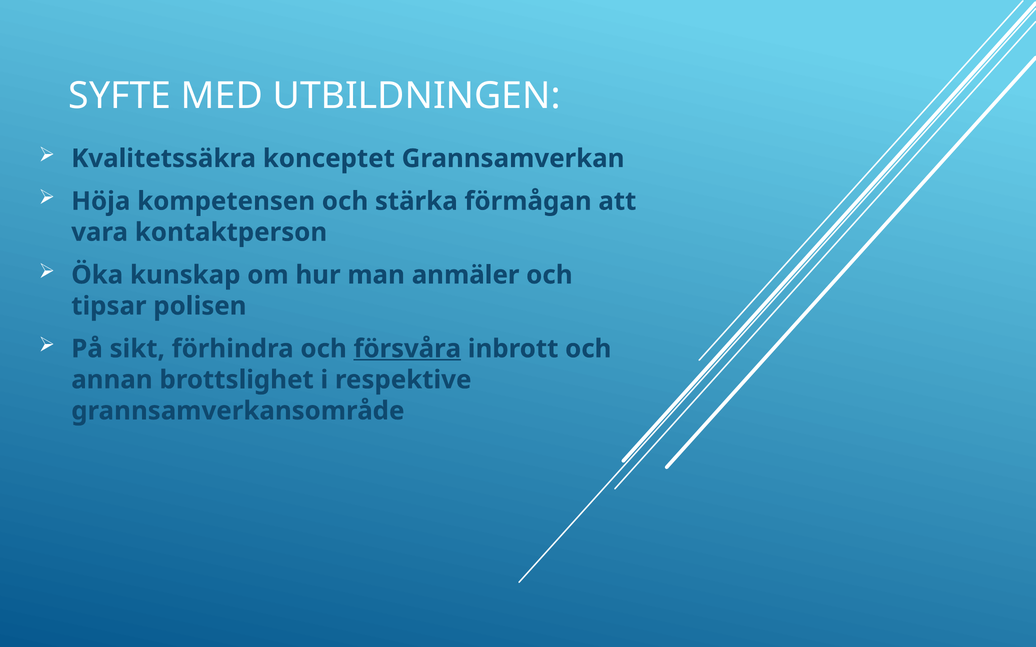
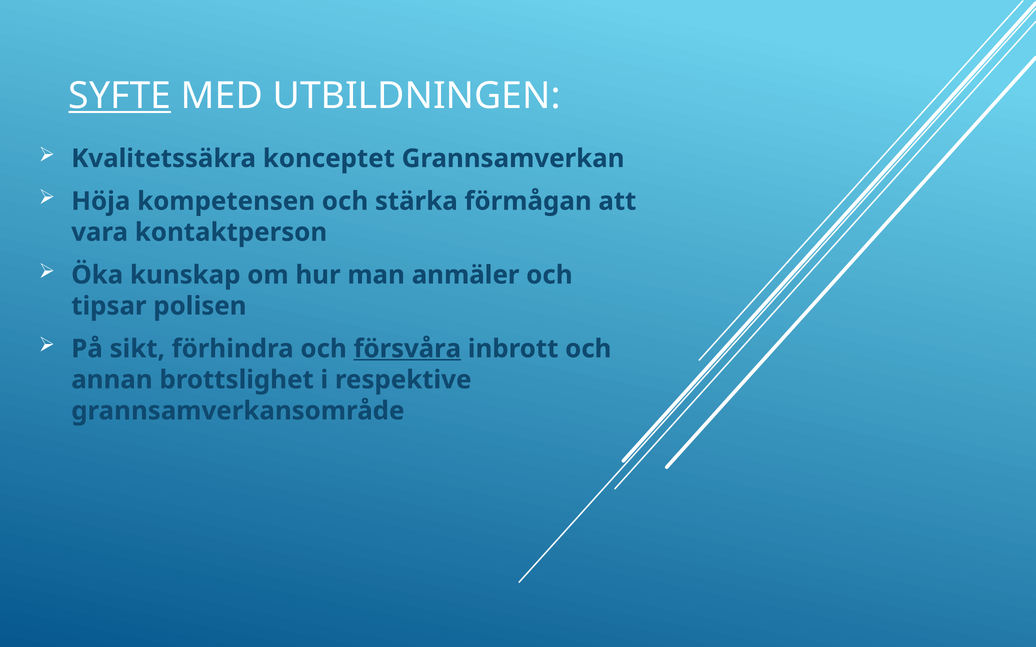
SYFTE underline: none -> present
